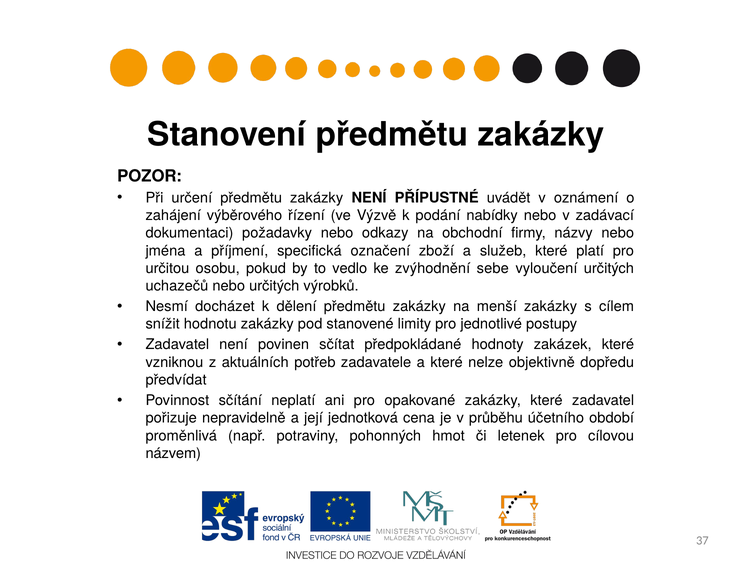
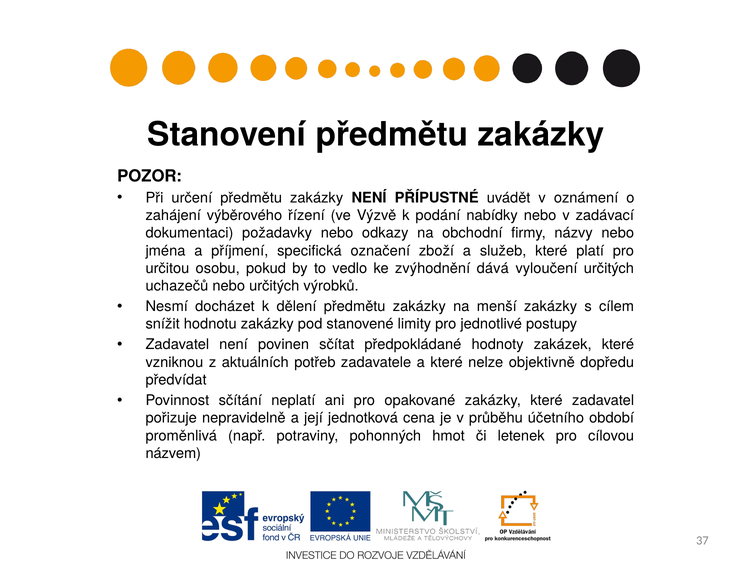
sebe: sebe -> dává
